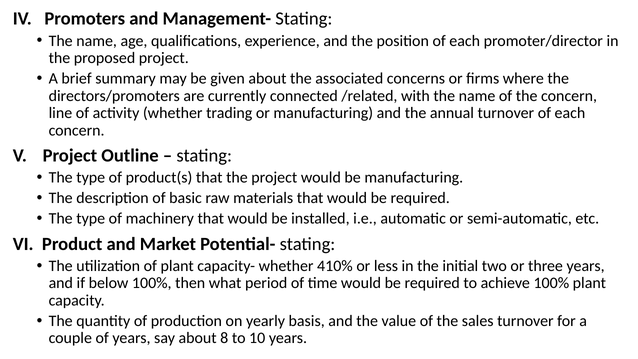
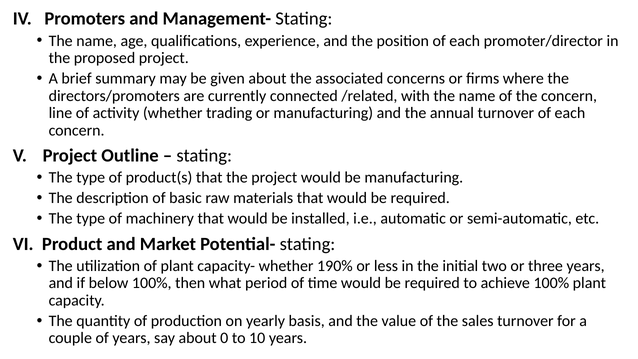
410%: 410% -> 190%
8: 8 -> 0
